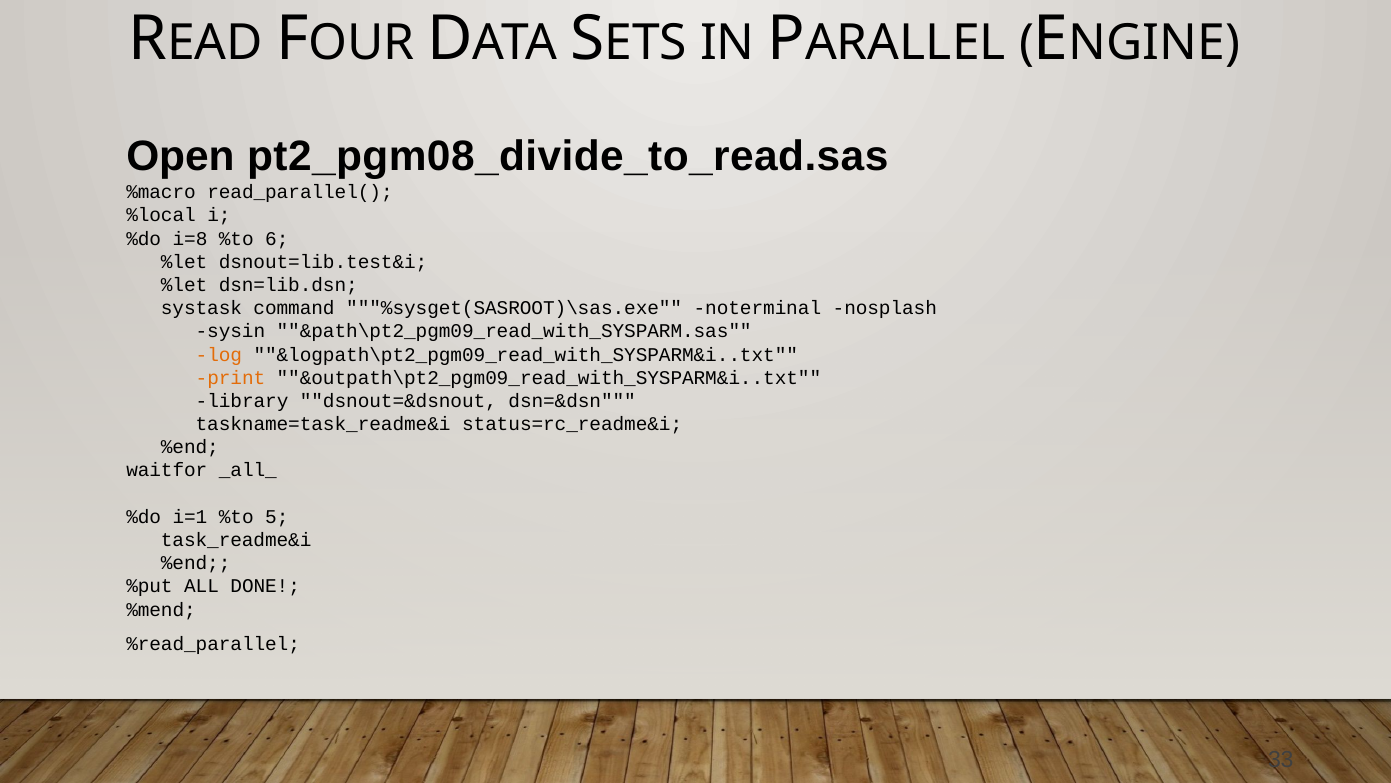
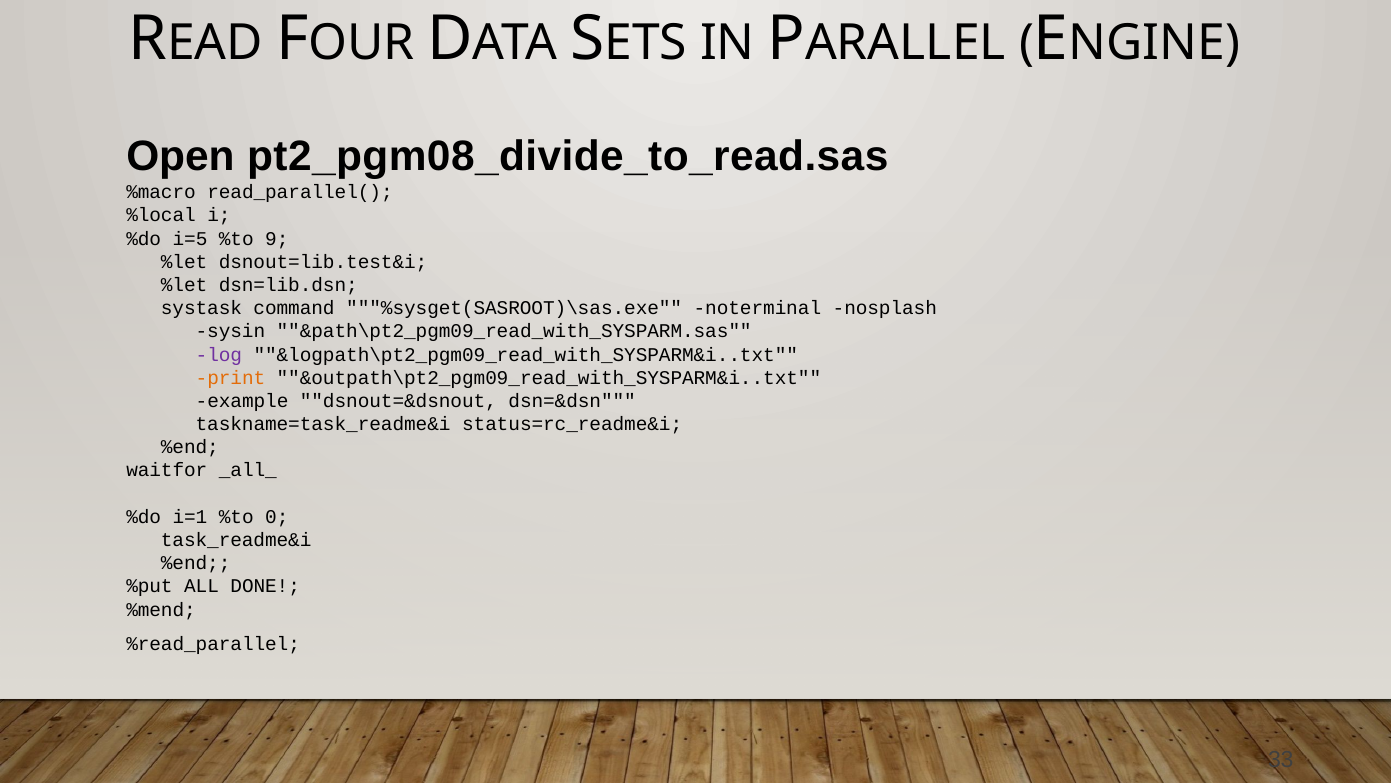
i=8: i=8 -> i=5
6: 6 -> 9
log colour: orange -> purple
library: library -> example
5: 5 -> 0
